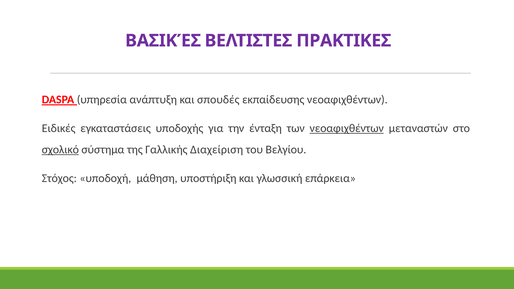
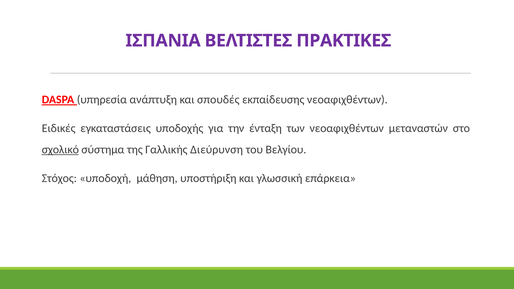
ΒΑΣΙΚΈΣ: ΒΑΣΙΚΈΣ -> ΙΣΠΑΝΙΑ
νεοαφιχθέντων at (347, 128) underline: present -> none
Διαχείριση: Διαχείριση -> Διεύρυνση
